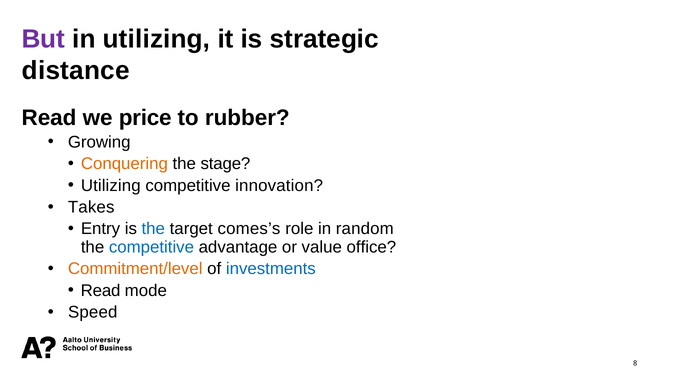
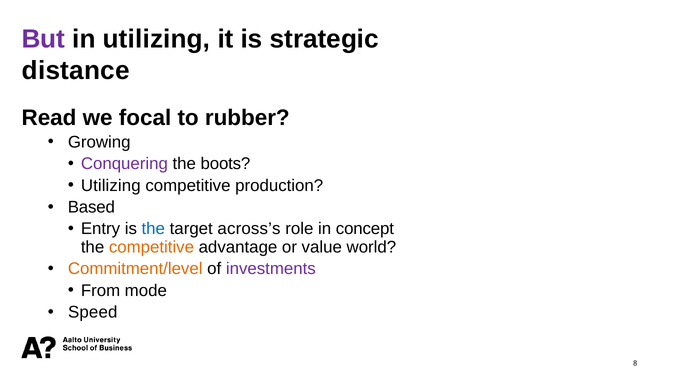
price: price -> focal
Conquering colour: orange -> purple
stage: stage -> boots
innovation: innovation -> production
Takes: Takes -> Based
comes’s: comes’s -> across’s
random: random -> concept
competitive at (151, 247) colour: blue -> orange
office: office -> world
investments colour: blue -> purple
Read at (101, 291): Read -> From
